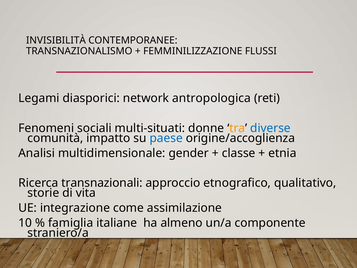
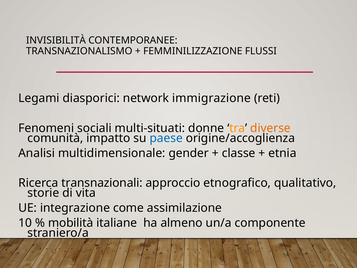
antropologica: antropologica -> immigrazione
diverse colour: blue -> orange
famiglia: famiglia -> mobilità
